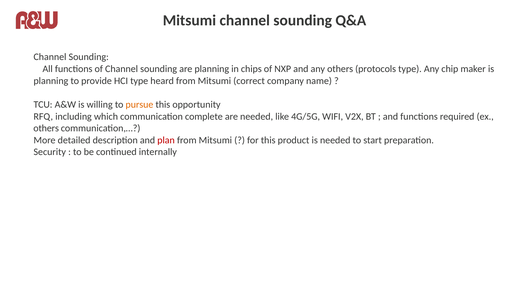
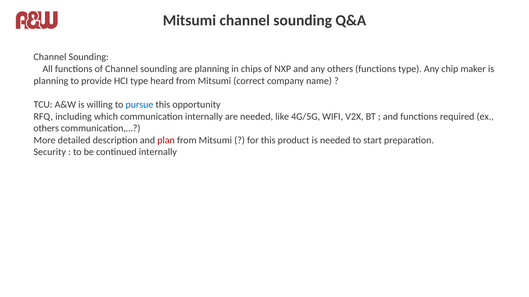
others protocols: protocols -> functions
pursue colour: orange -> blue
communication complete: complete -> internally
